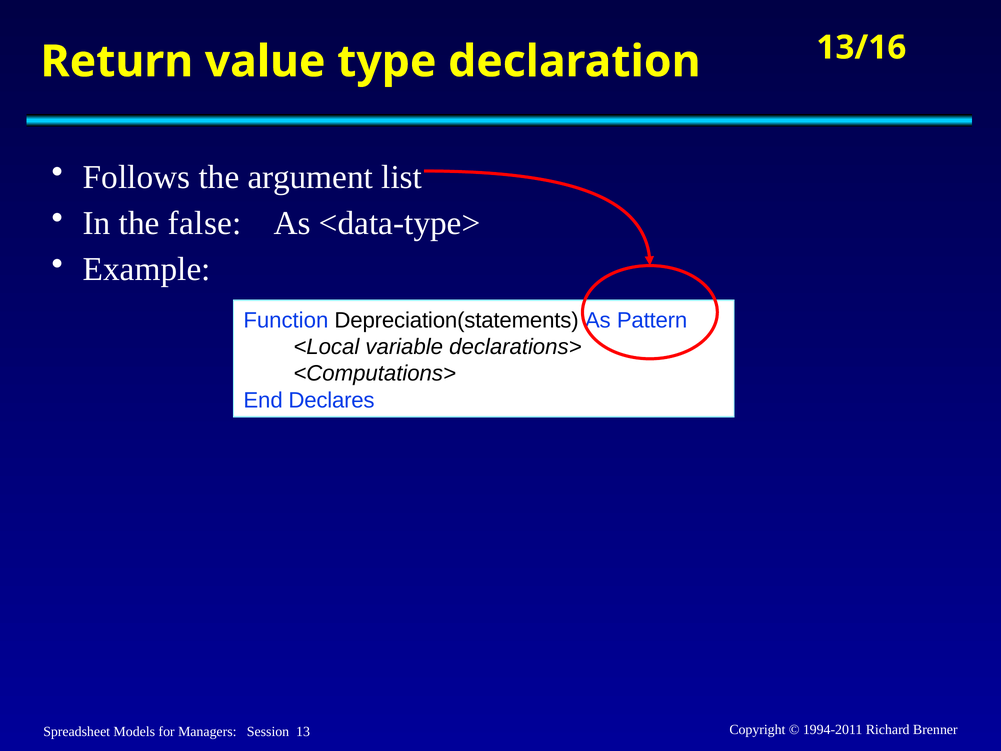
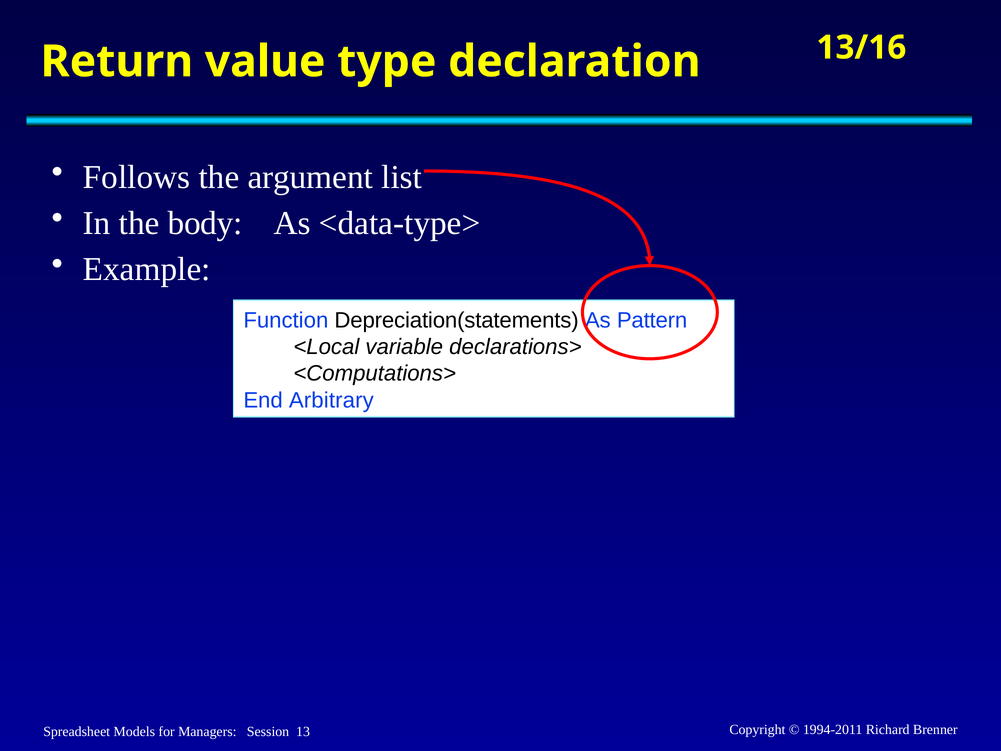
false: false -> body
Declares: Declares -> Arbitrary
